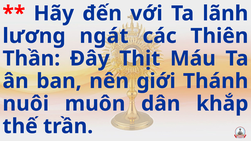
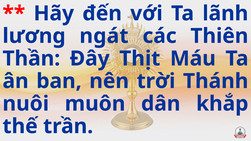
giới: giới -> trời
